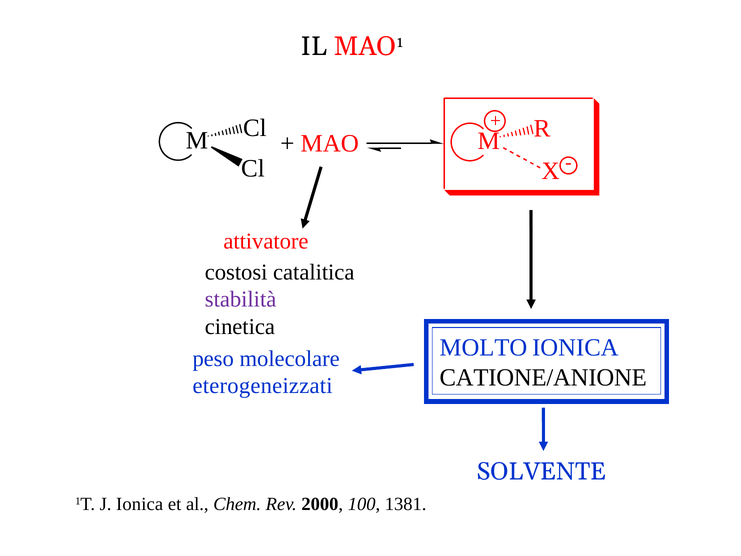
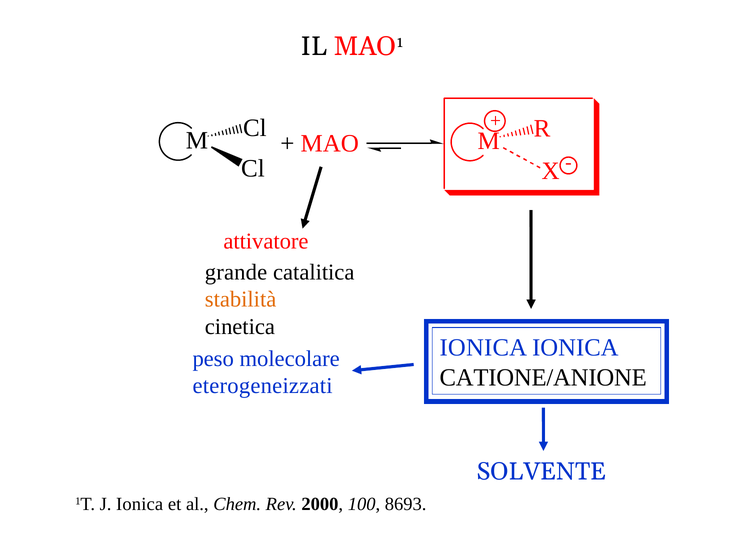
costosi: costosi -> grande
stabilità colour: purple -> orange
MOLTO at (483, 348): MOLTO -> IONICA
1381: 1381 -> 8693
